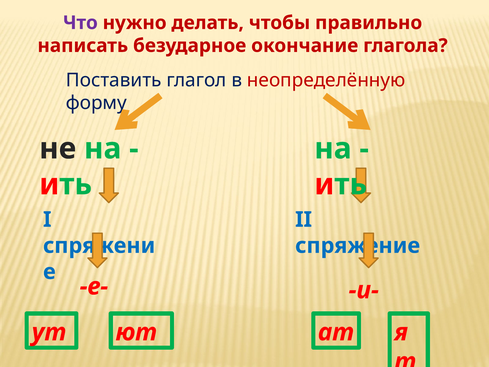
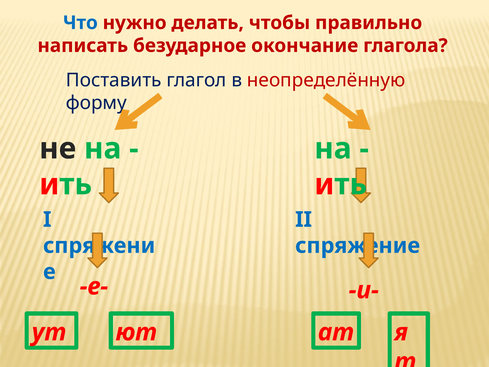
Что colour: purple -> blue
